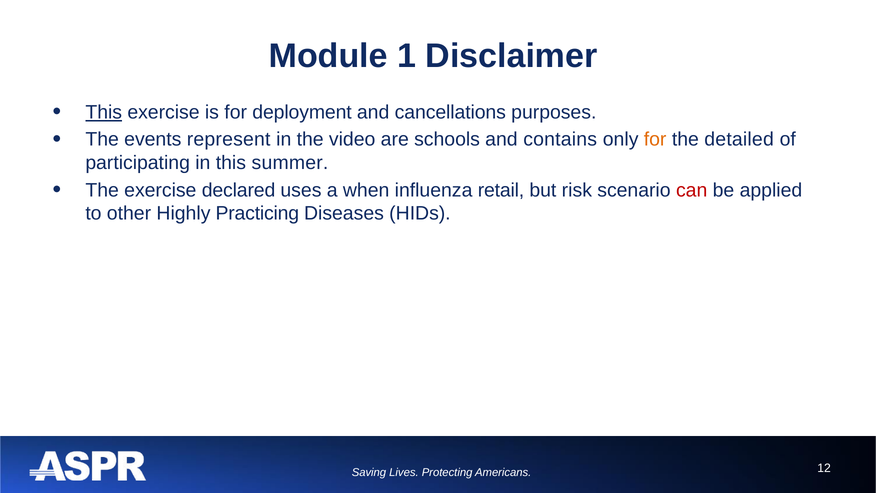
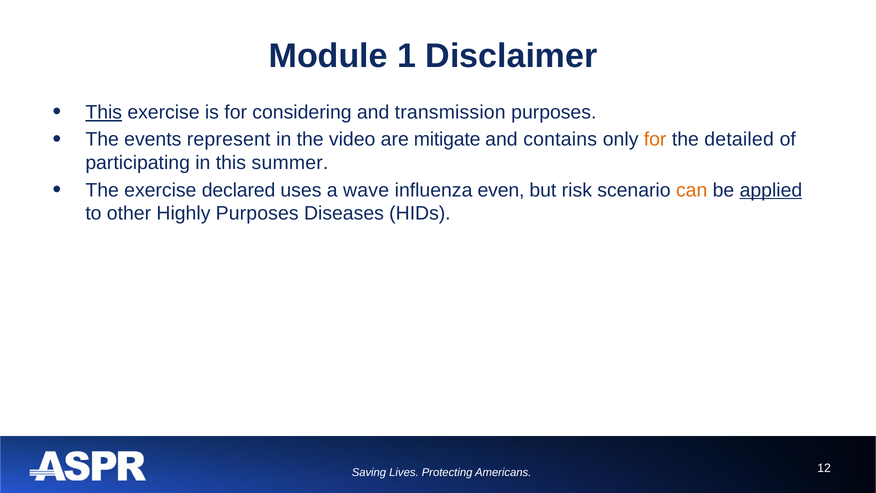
deployment: deployment -> considering
cancellations: cancellations -> transmission
schools: schools -> mitigate
when: when -> wave
retail: retail -> even
can colour: red -> orange
applied underline: none -> present
Highly Practicing: Practicing -> Purposes
